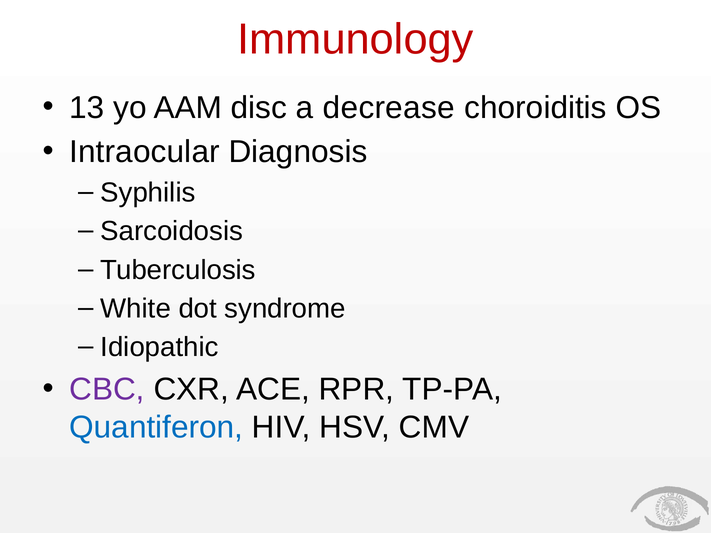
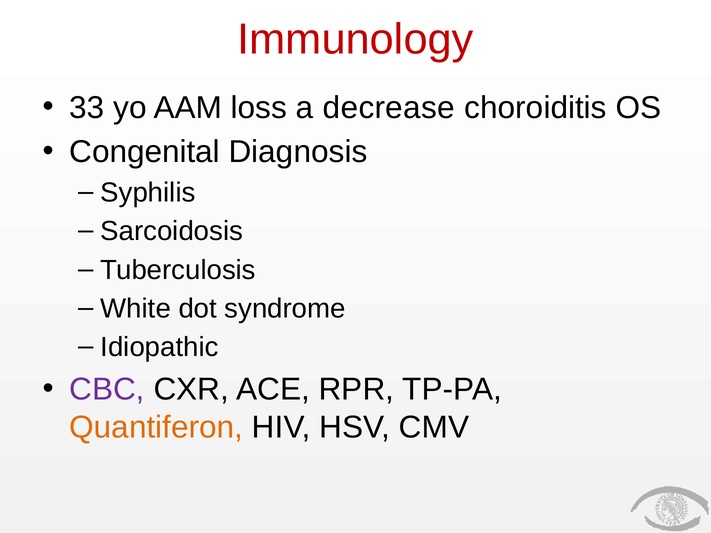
13: 13 -> 33
disc: disc -> loss
Intraocular: Intraocular -> Congenital
Quantiferon colour: blue -> orange
